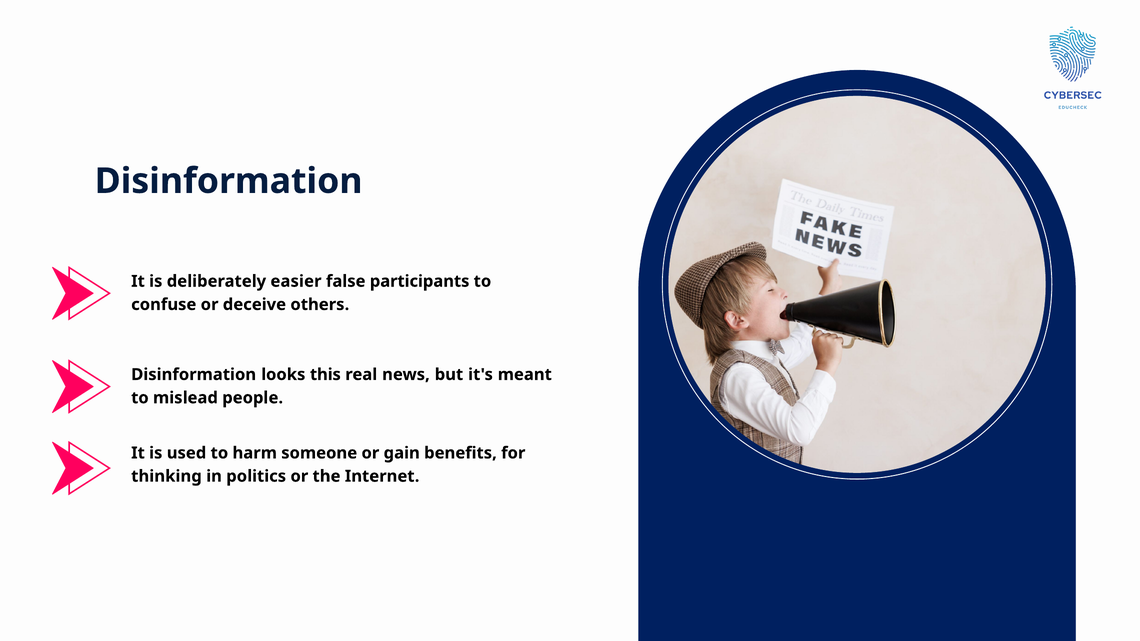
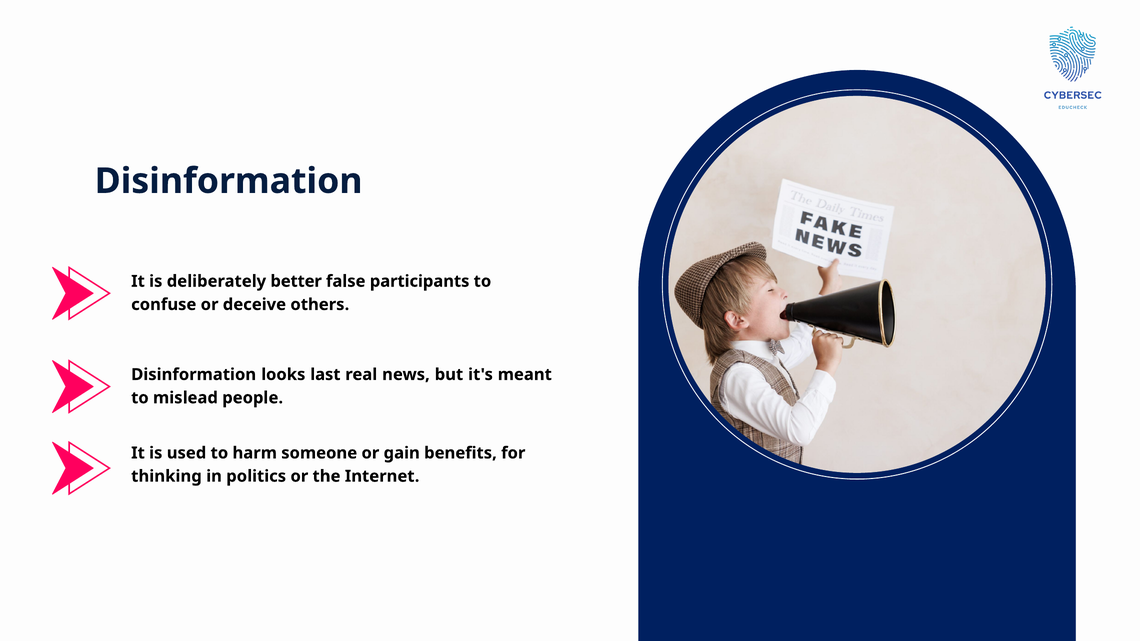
easier: easier -> better
this: this -> last
